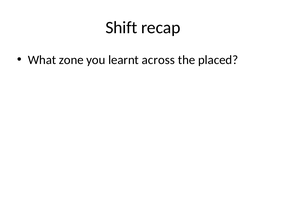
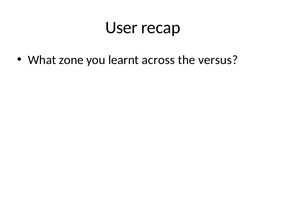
Shift: Shift -> User
placed: placed -> versus
